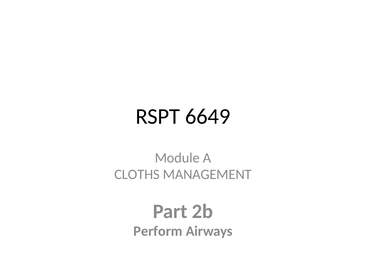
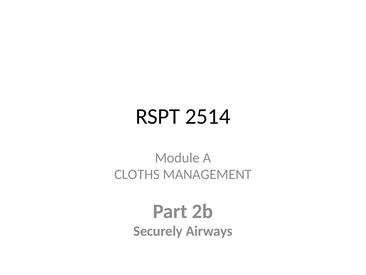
6649: 6649 -> 2514
Perform: Perform -> Securely
